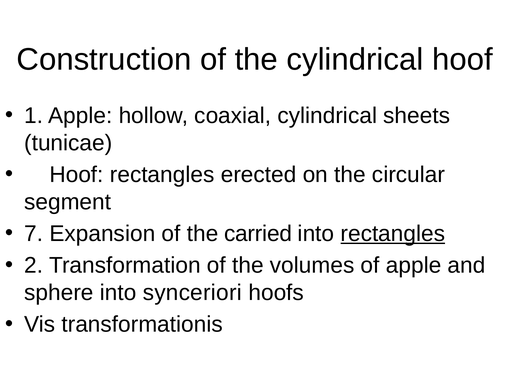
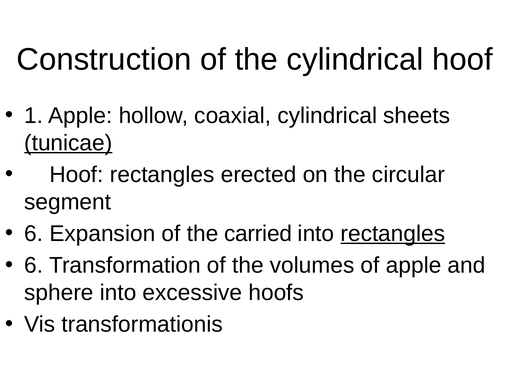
tunicae underline: none -> present
7 at (34, 233): 7 -> 6
2 at (34, 265): 2 -> 6
synceriori: synceriori -> excessive
